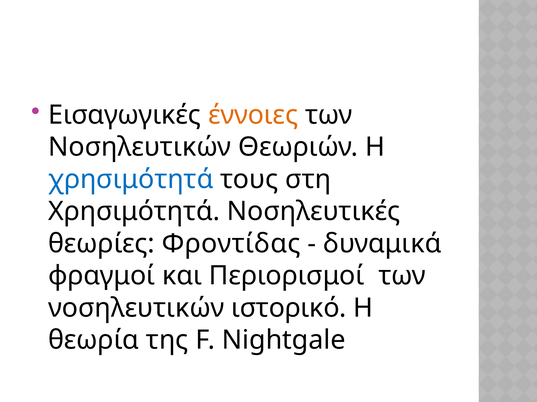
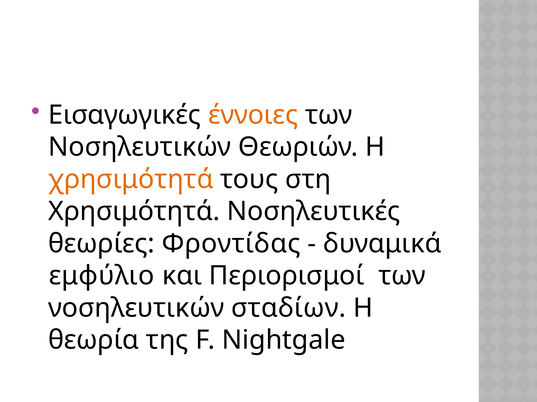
χρησιμότητά at (131, 180) colour: blue -> orange
φραγμοί: φραγμοί -> εμφύλιο
ιστορικό: ιστορικό -> σταδίων
